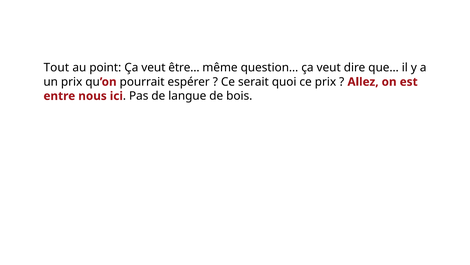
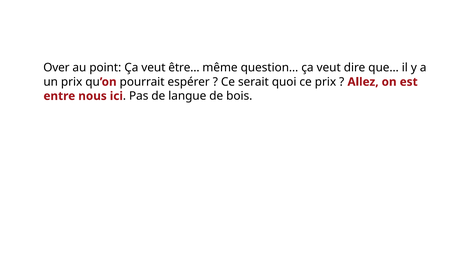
Tout: Tout -> Over
